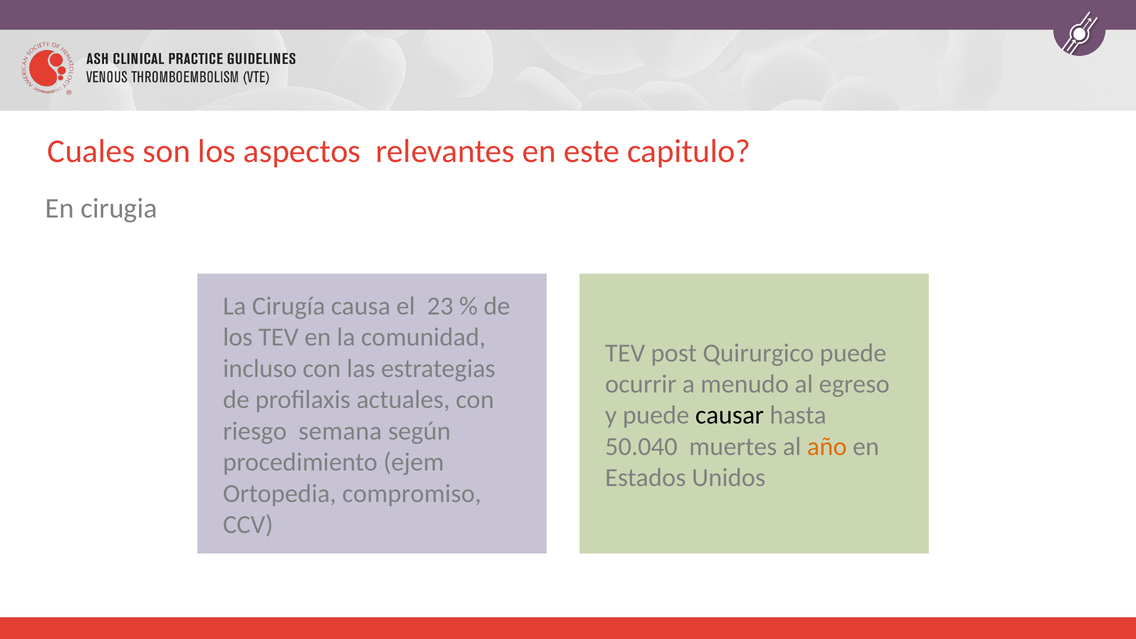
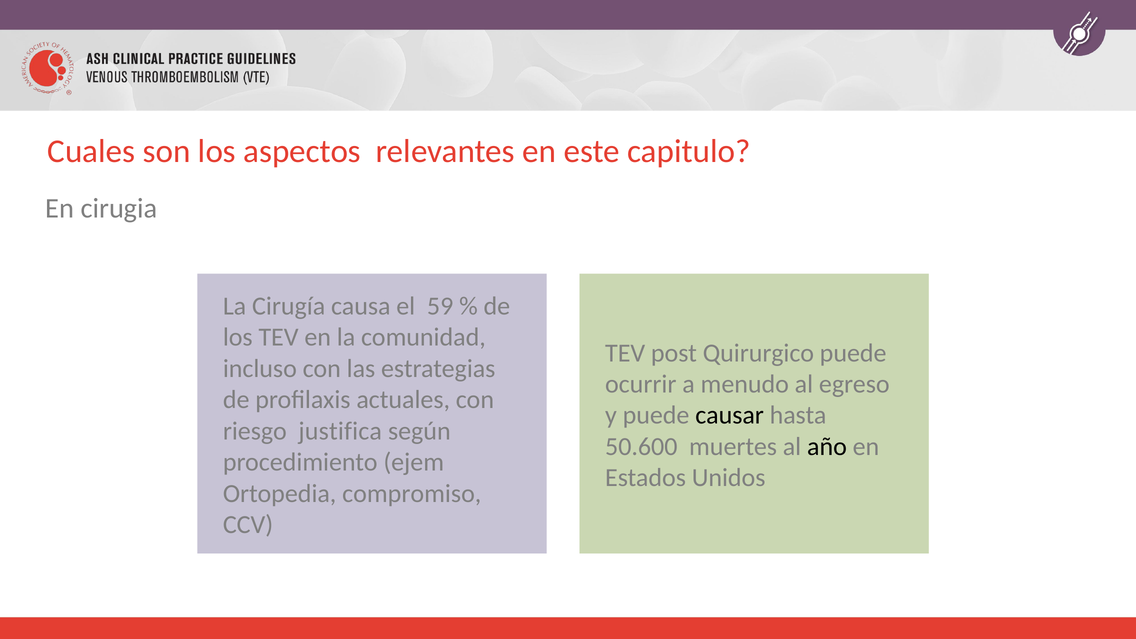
23: 23 -> 59
semana: semana -> justifica
50.040: 50.040 -> 50.600
año colour: orange -> black
